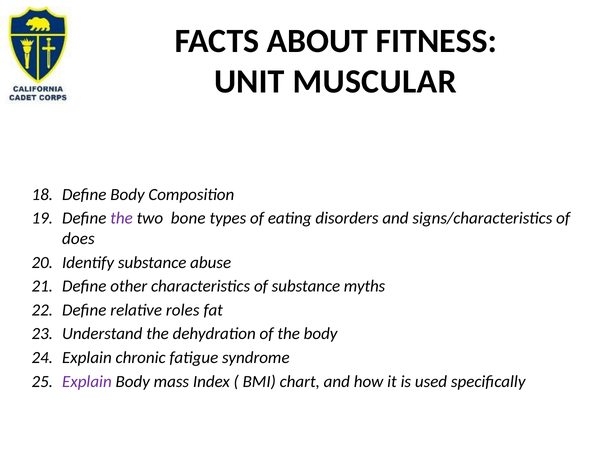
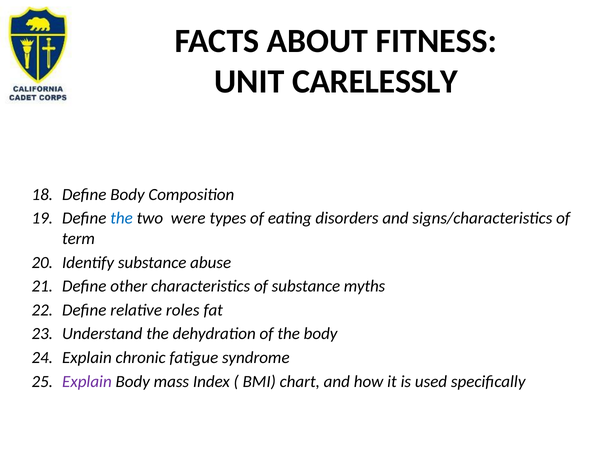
MUSCULAR: MUSCULAR -> CARELESSLY
the at (122, 218) colour: purple -> blue
bone: bone -> were
does: does -> term
